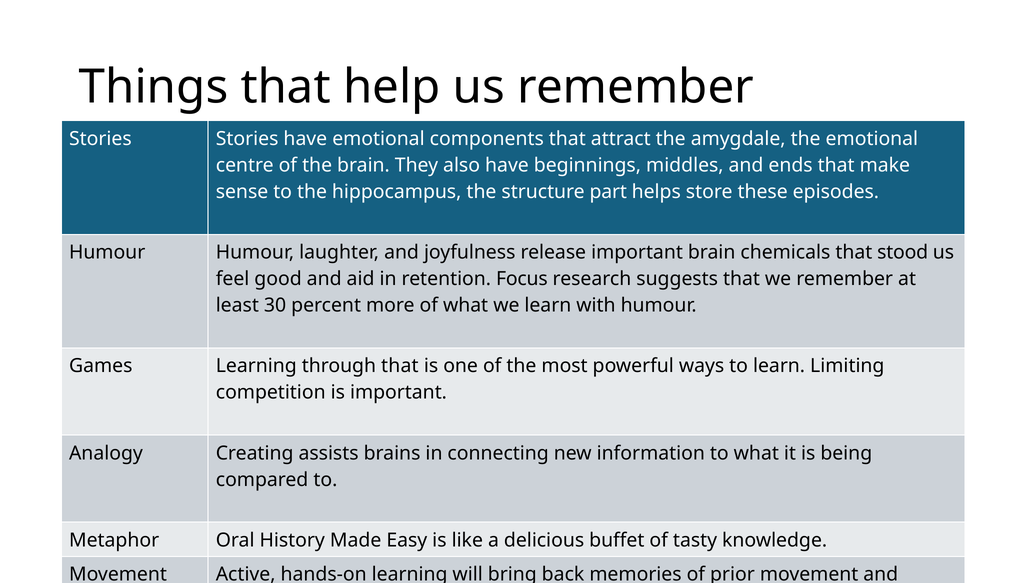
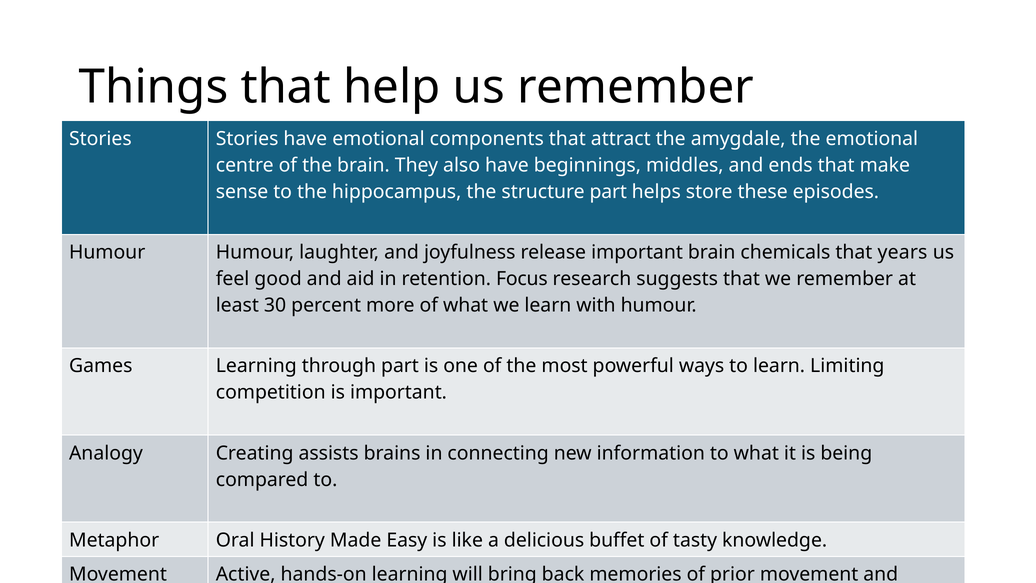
stood: stood -> years
through that: that -> part
